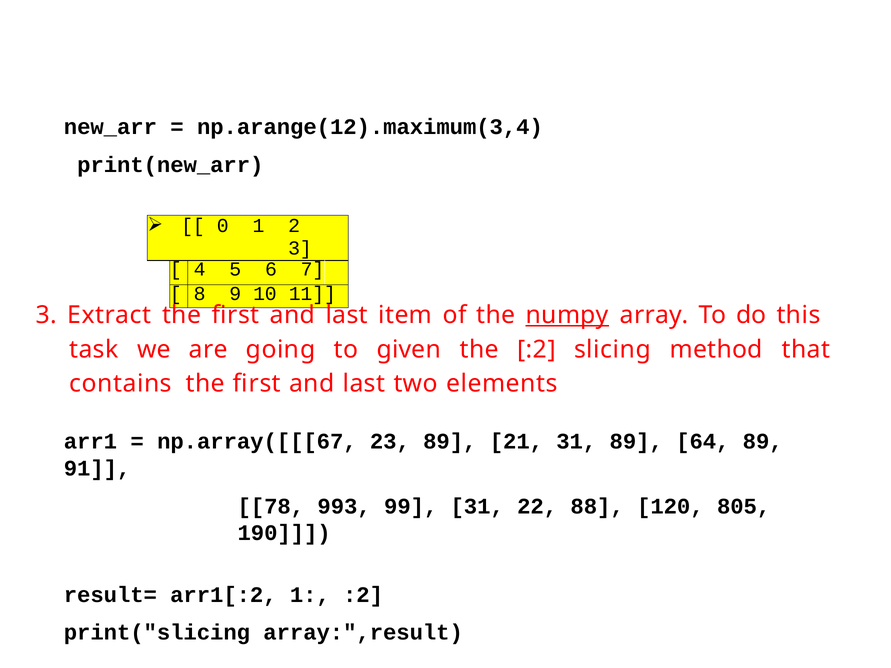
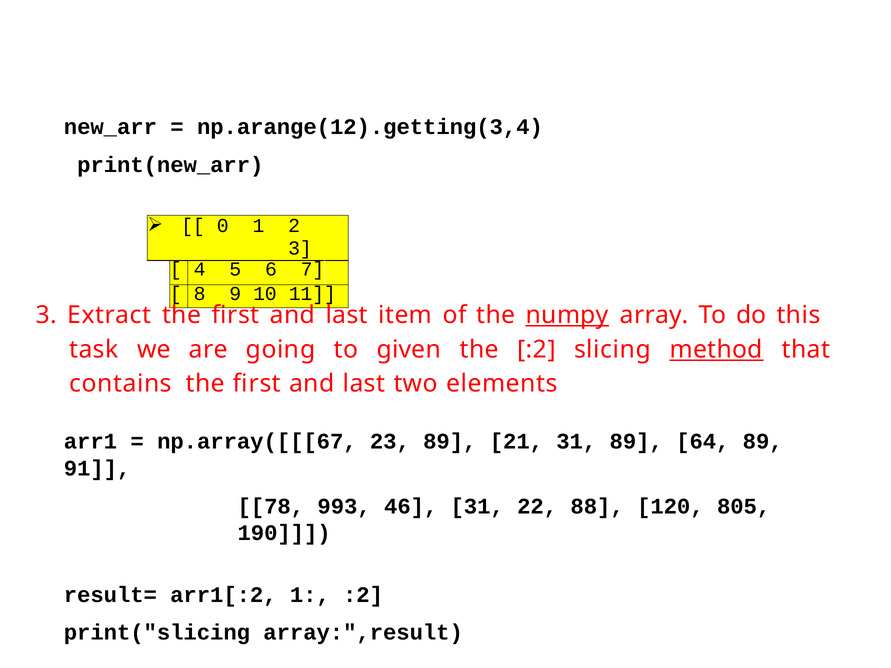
np.arange(12).maximum(3,4: np.arange(12).maximum(3,4 -> np.arange(12).getting(3,4
method underline: none -> present
99: 99 -> 46
